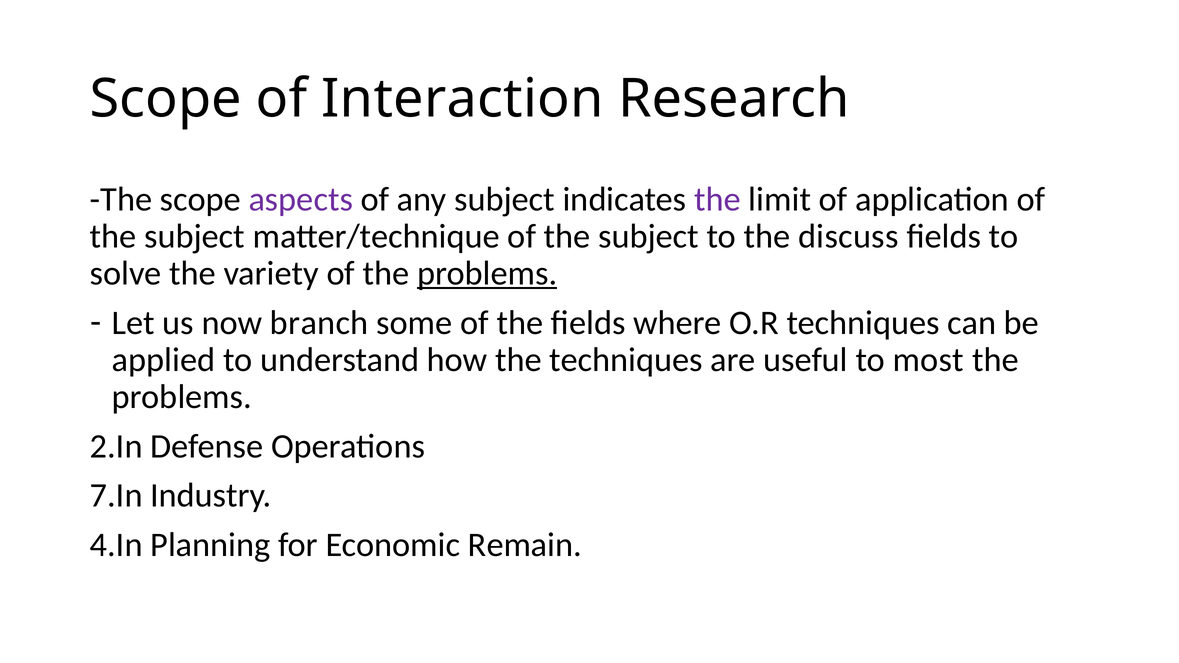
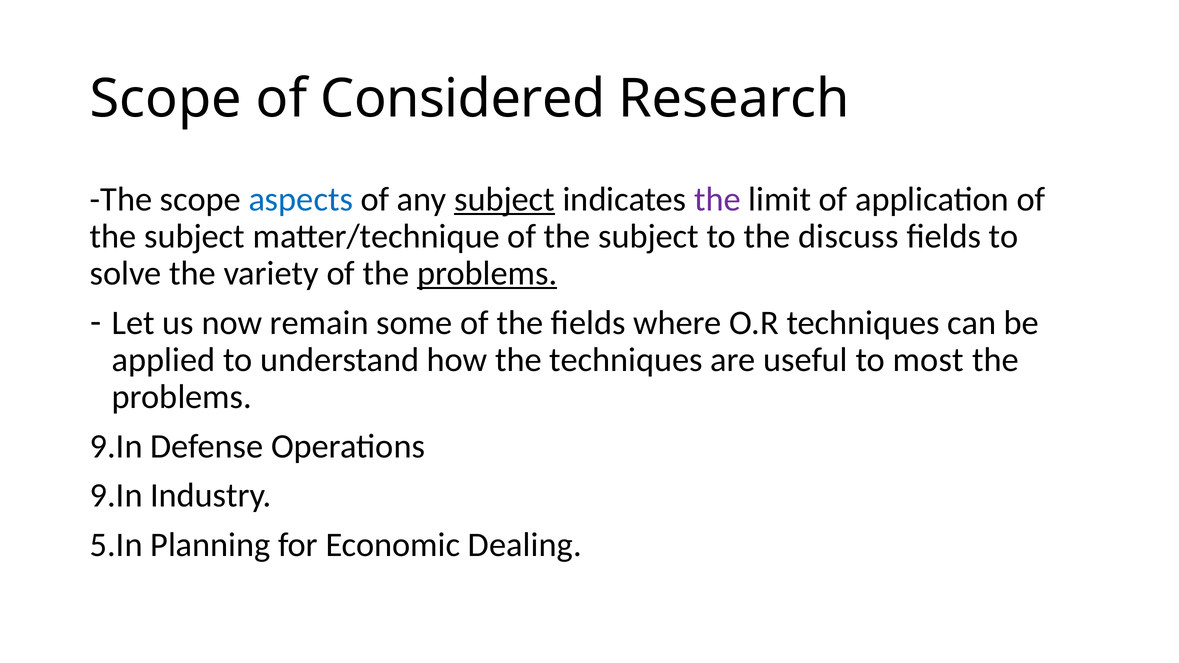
Interaction: Interaction -> Considered
aspects colour: purple -> blue
subject at (504, 199) underline: none -> present
branch: branch -> remain
2.In at (116, 446): 2.In -> 9.In
7.In at (116, 496): 7.In -> 9.In
4.In: 4.In -> 5.In
Remain: Remain -> Dealing
